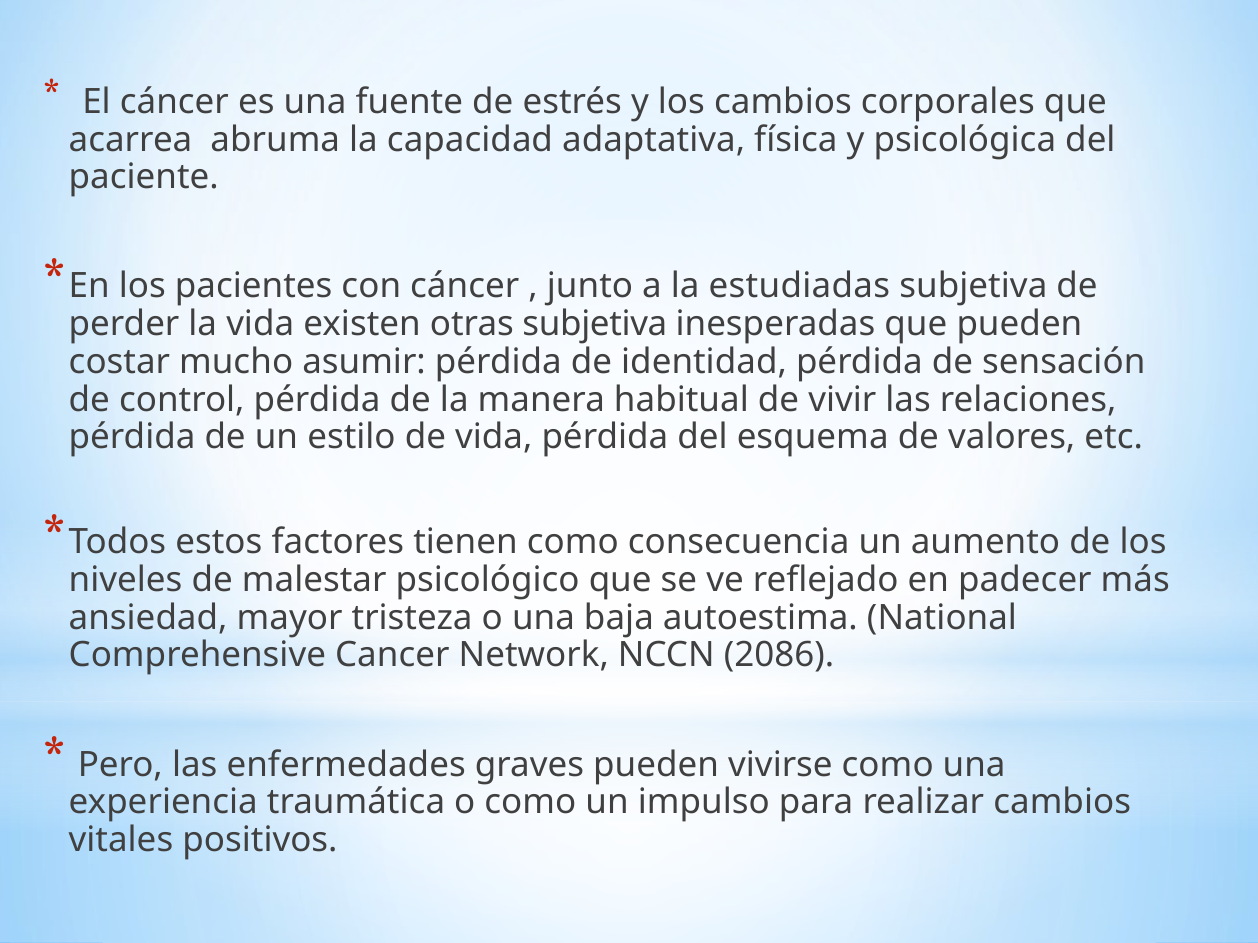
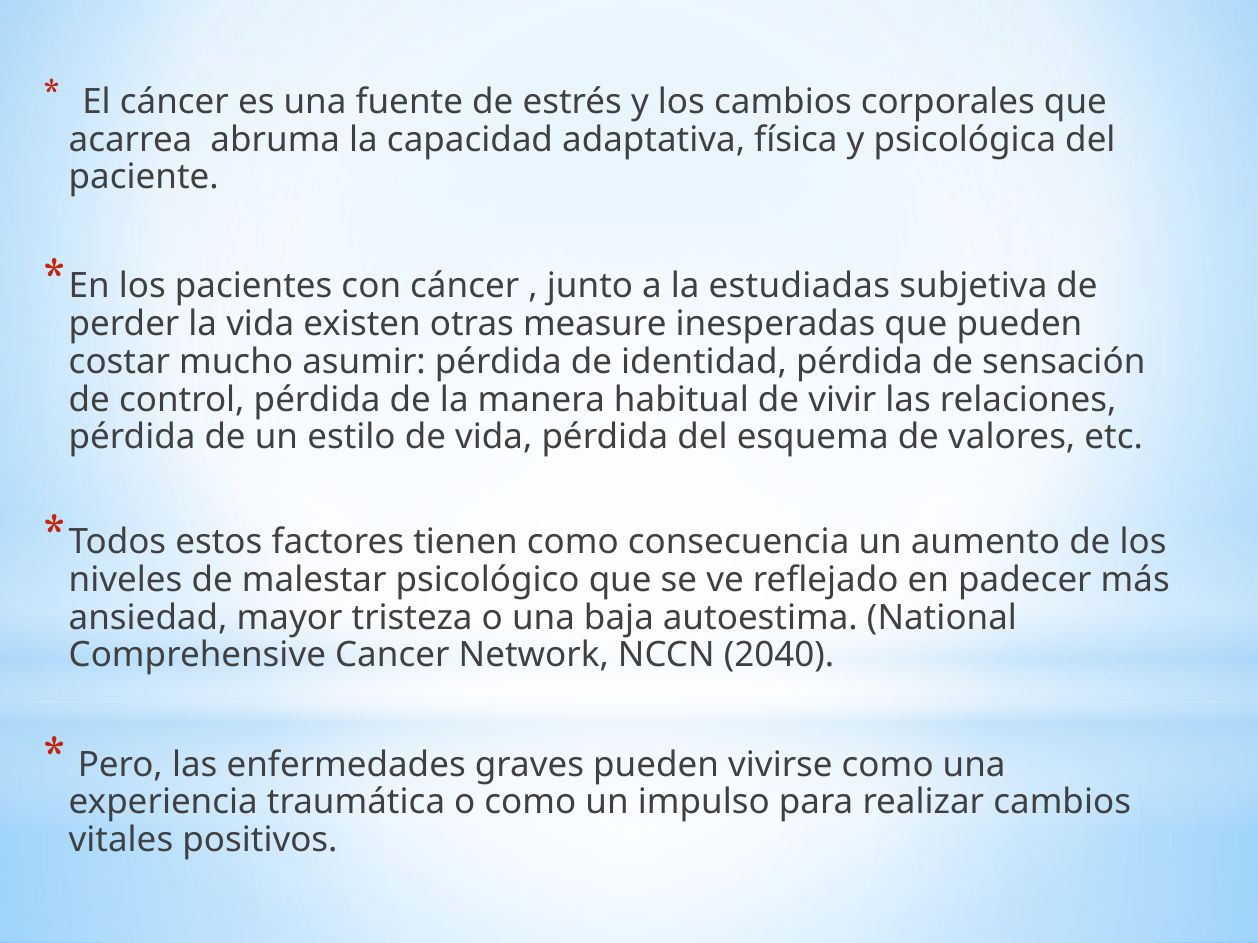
otras subjetiva: subjetiva -> measure
2086: 2086 -> 2040
